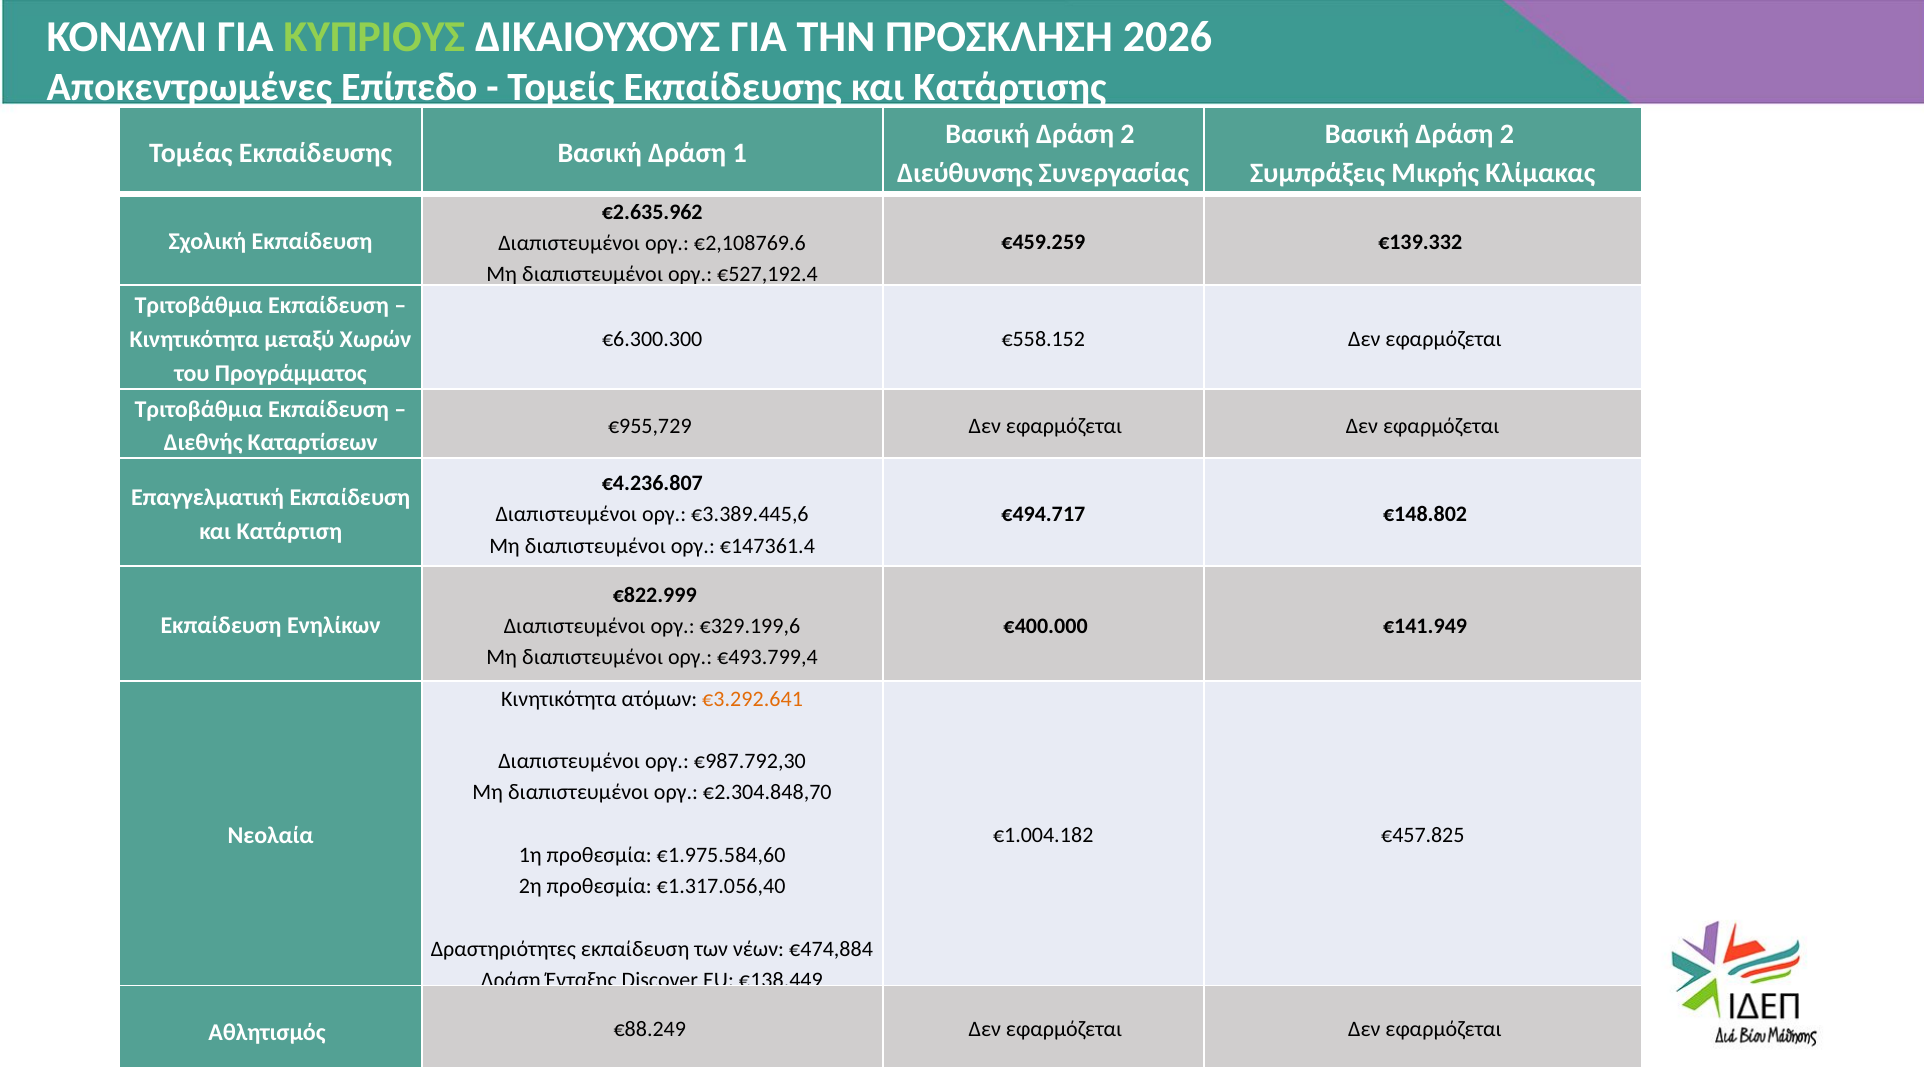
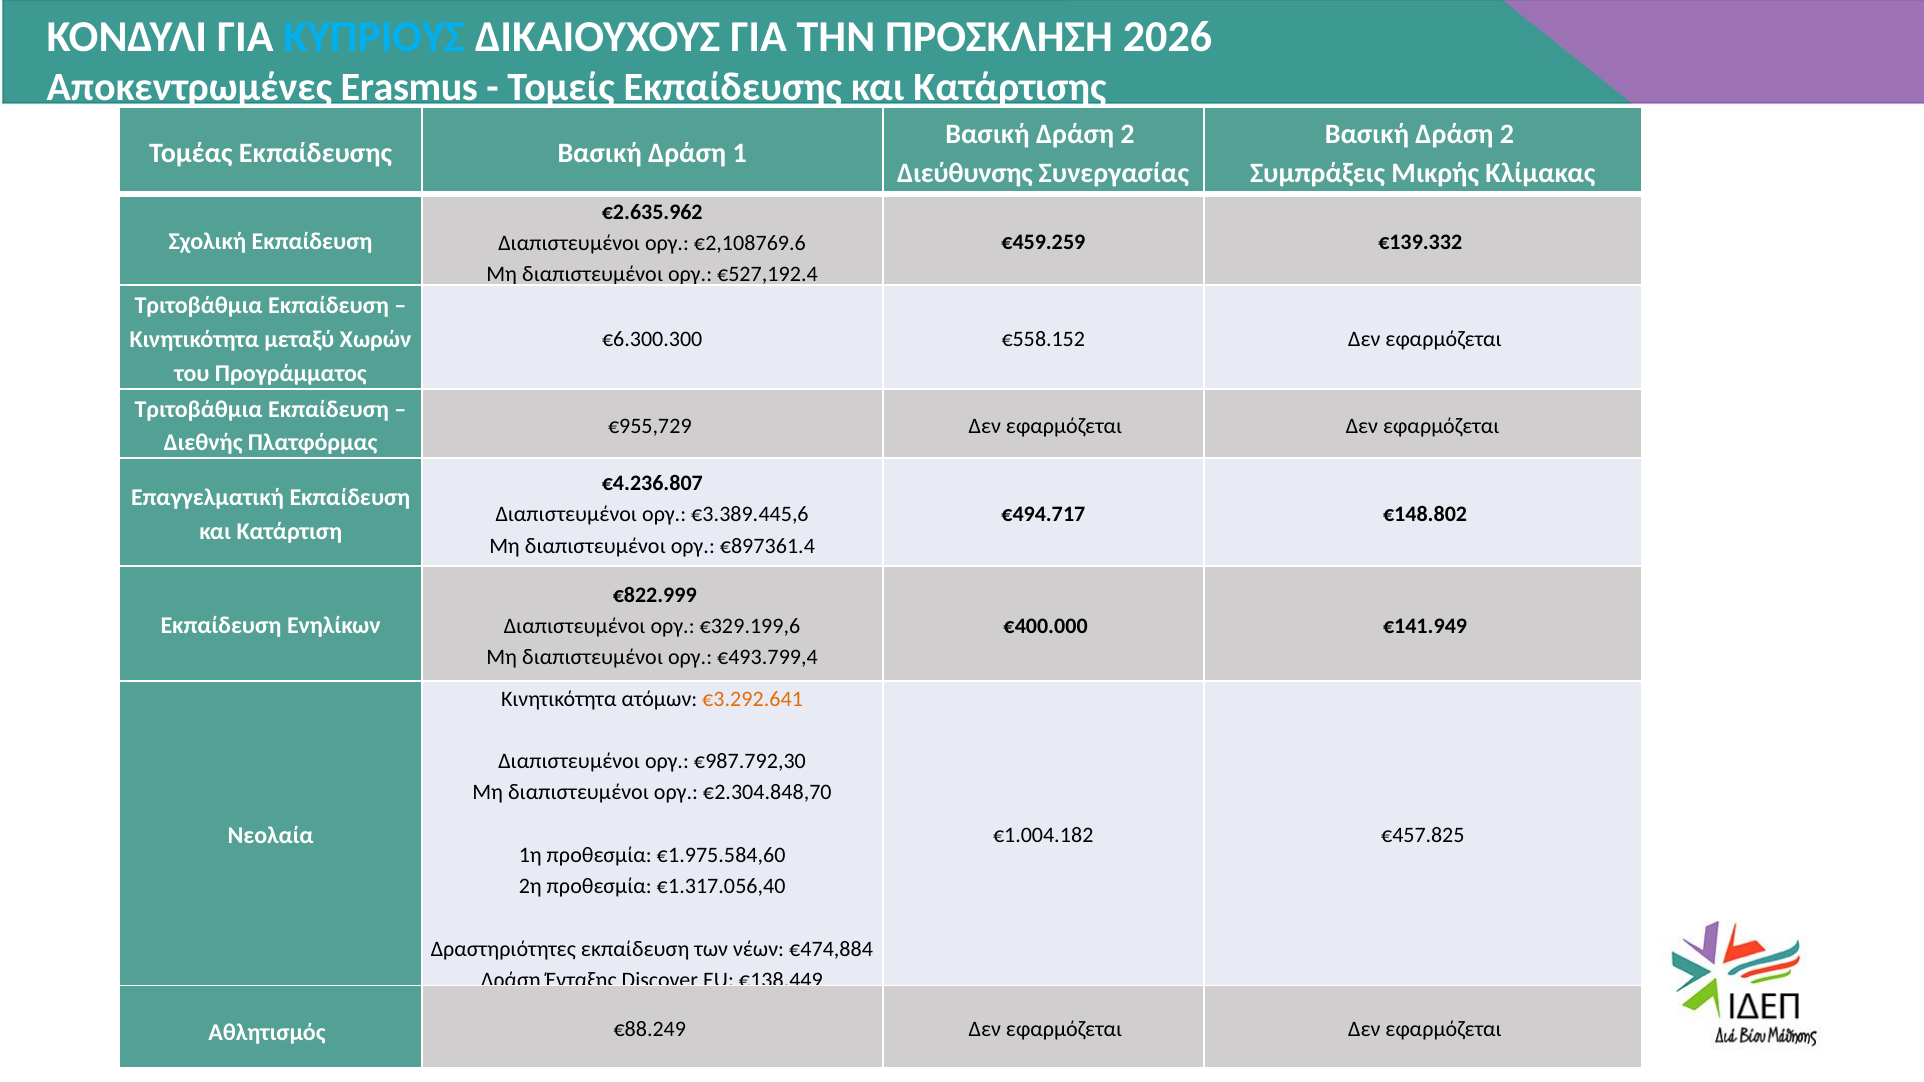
ΚΥΠΡΙΟΥΣ colour: light green -> light blue
Επίπεδο: Επίπεδο -> Εrasmus
Καταρτίσεων: Καταρτίσεων -> Πλατφόρμας
€147361.4: €147361.4 -> €897361.4
